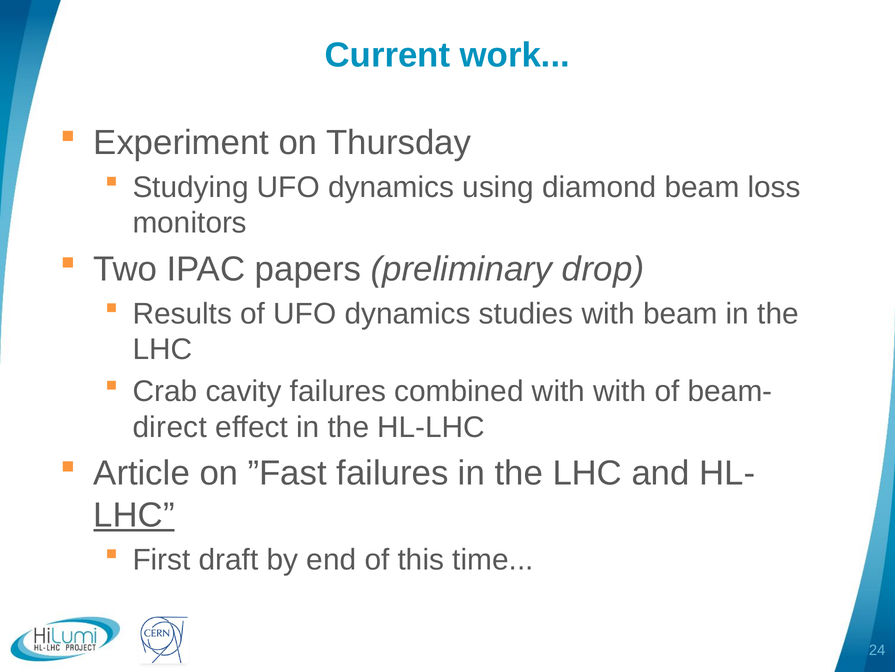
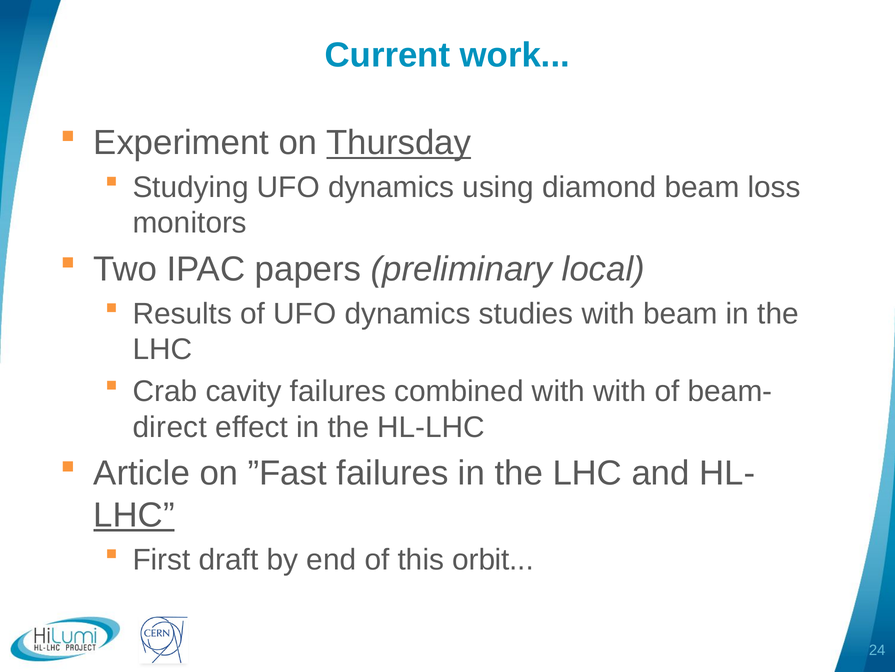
Thursday underline: none -> present
drop: drop -> local
time: time -> orbit
